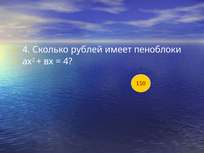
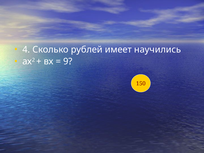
пеноблоки: пеноблоки -> научились
4 at (68, 62): 4 -> 9
